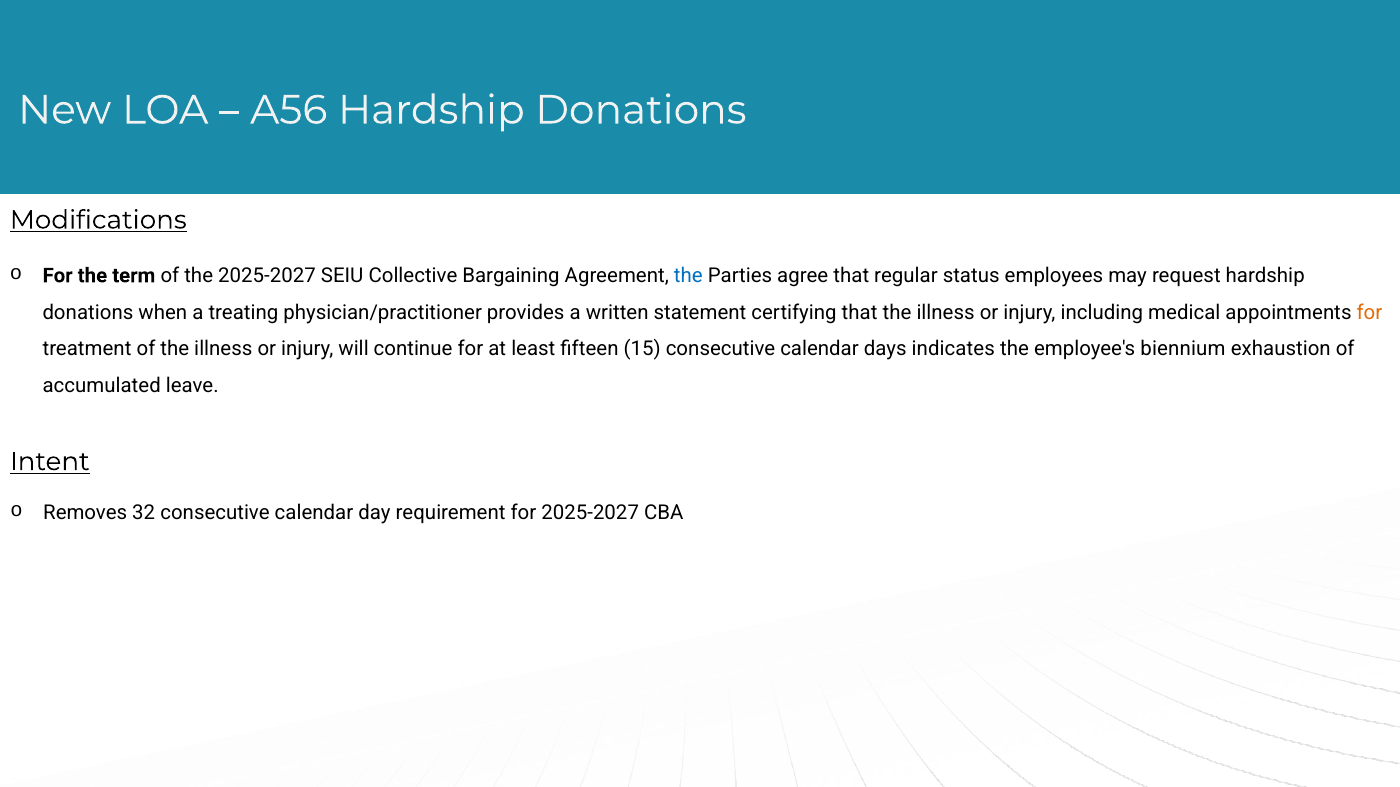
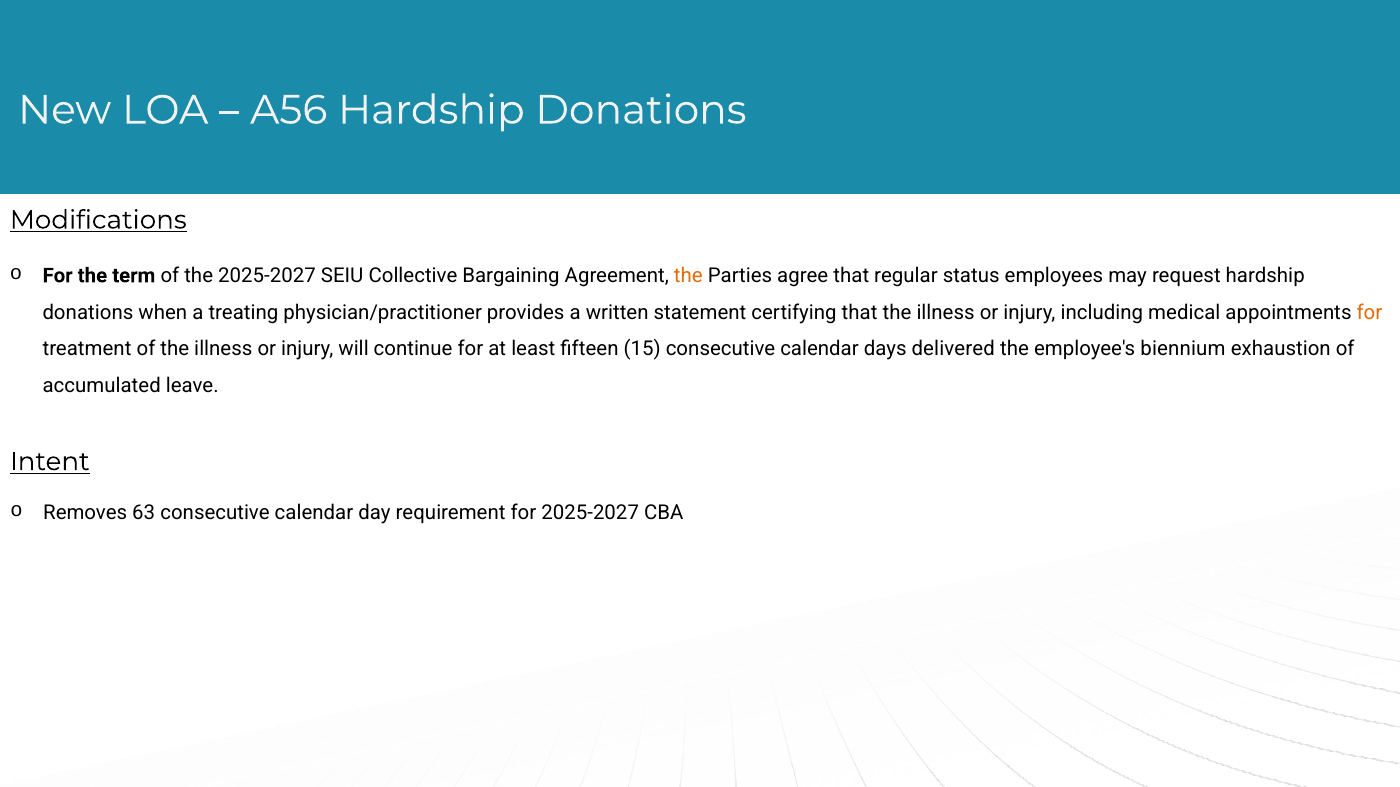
the at (688, 276) colour: blue -> orange
indicates: indicates -> delivered
32: 32 -> 63
